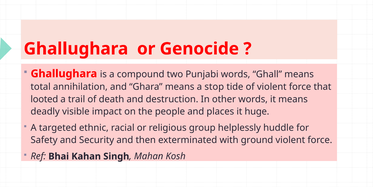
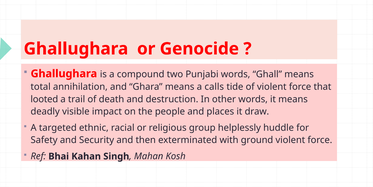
stop: stop -> calls
huge: huge -> draw
